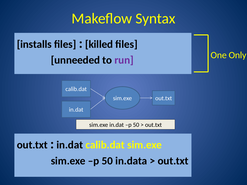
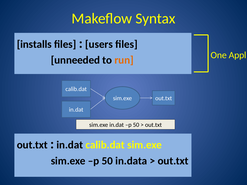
killed: killed -> users
Only: Only -> Appl
run colour: purple -> orange
